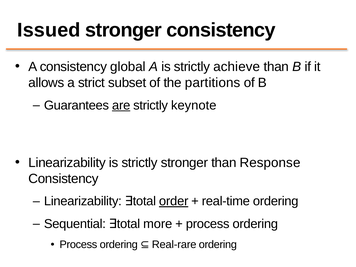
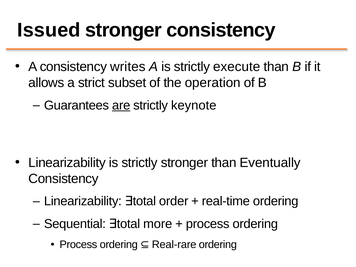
global: global -> writes
achieve: achieve -> execute
partitions: partitions -> operation
Response: Response -> Eventually
order underline: present -> none
